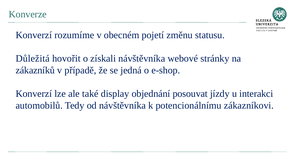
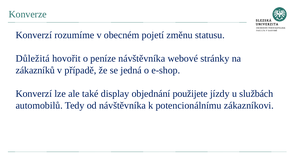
získali: získali -> peníze
posouvat: posouvat -> použijete
interakci: interakci -> službách
